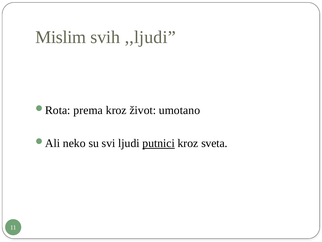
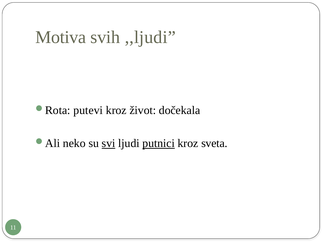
Mislim: Mislim -> Motiva
prema: prema -> putevi
umotano: umotano -> dočekala
svi underline: none -> present
